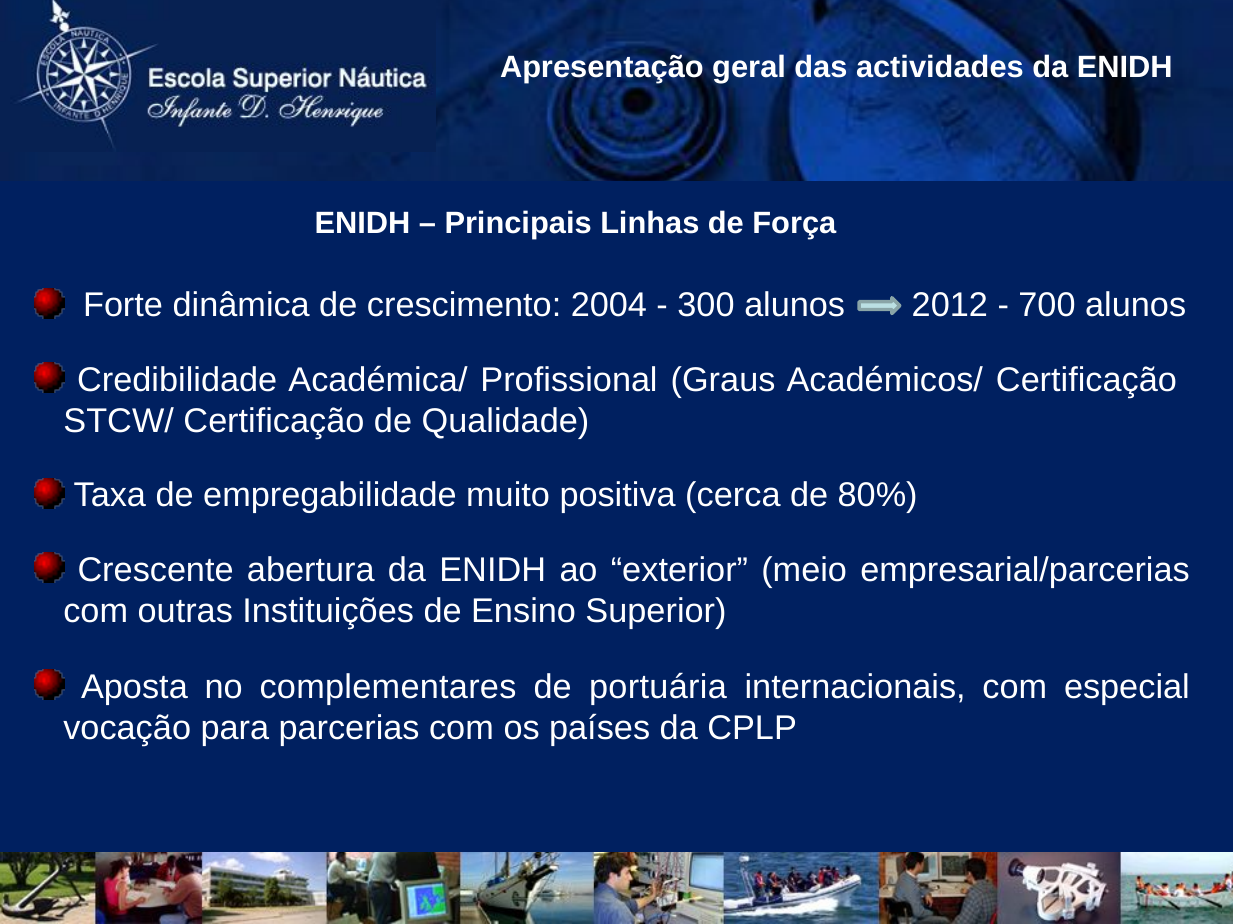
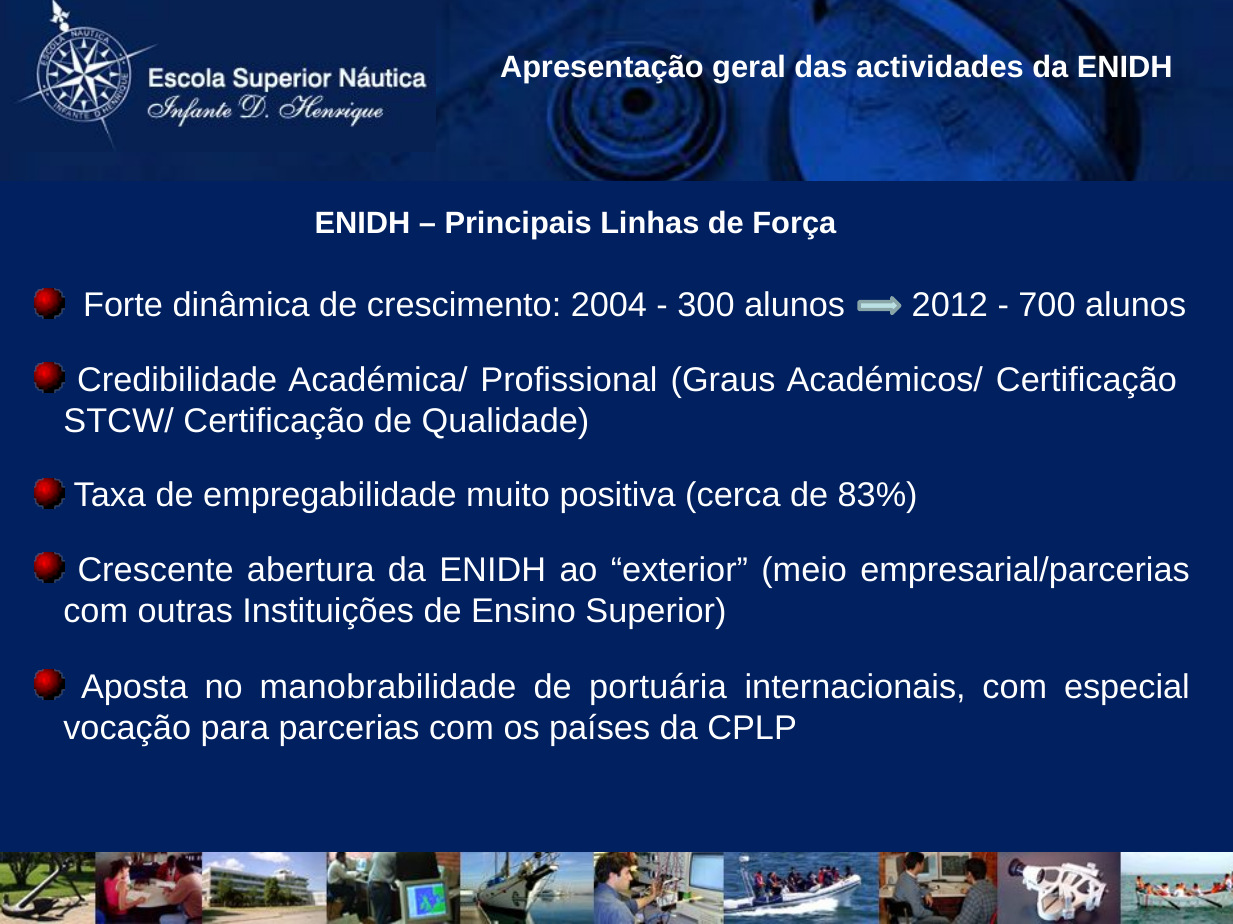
80%: 80% -> 83%
complementares: complementares -> manobrabilidade
